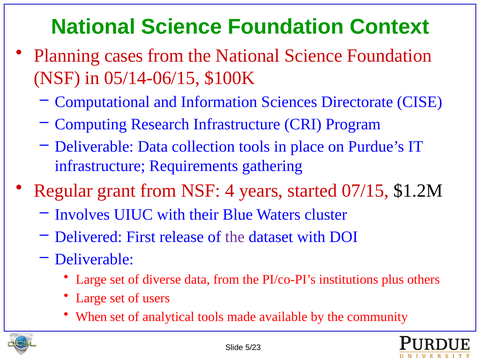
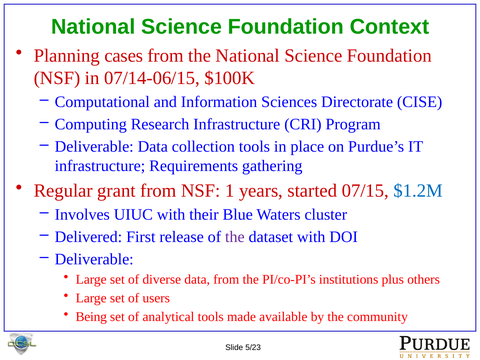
05/14-06/15: 05/14-06/15 -> 07/14-06/15
4: 4 -> 1
$1.2M colour: black -> blue
When: When -> Being
